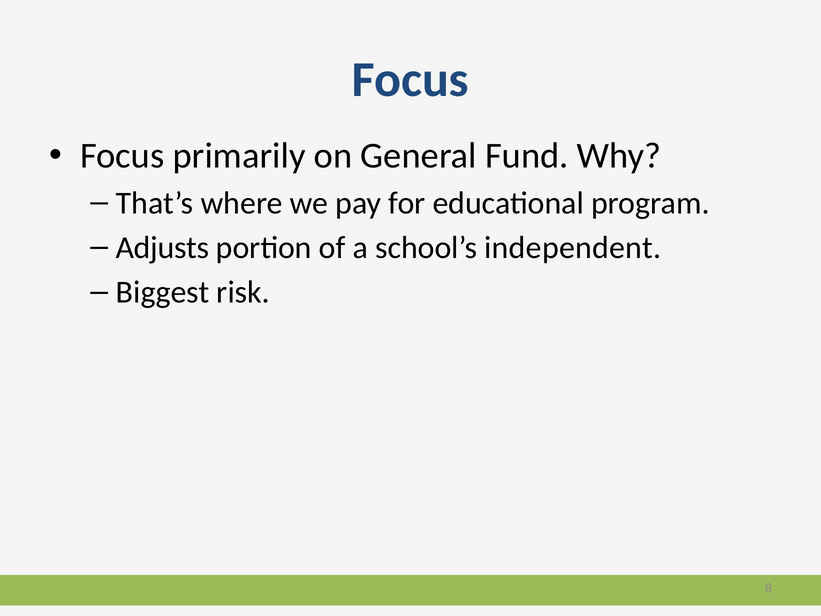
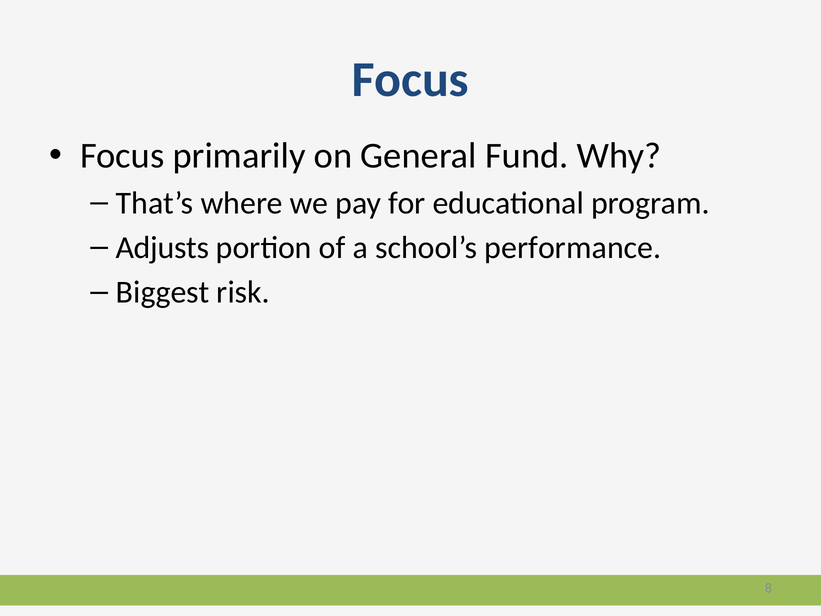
independent: independent -> performance
